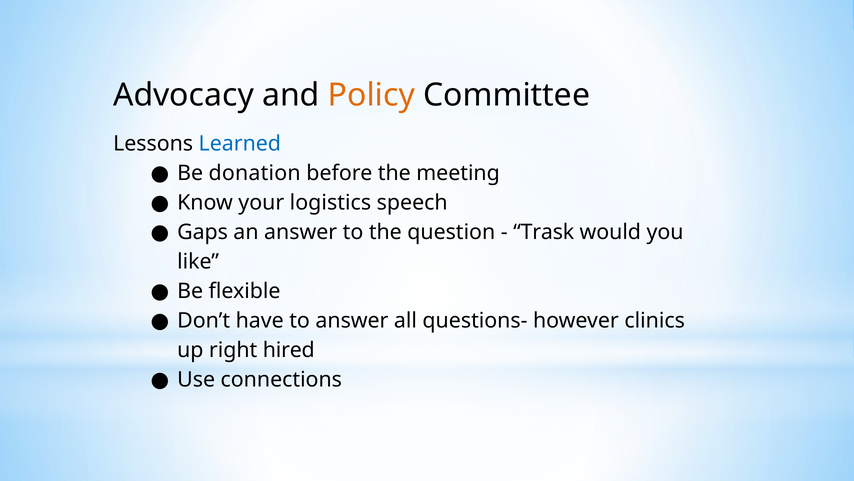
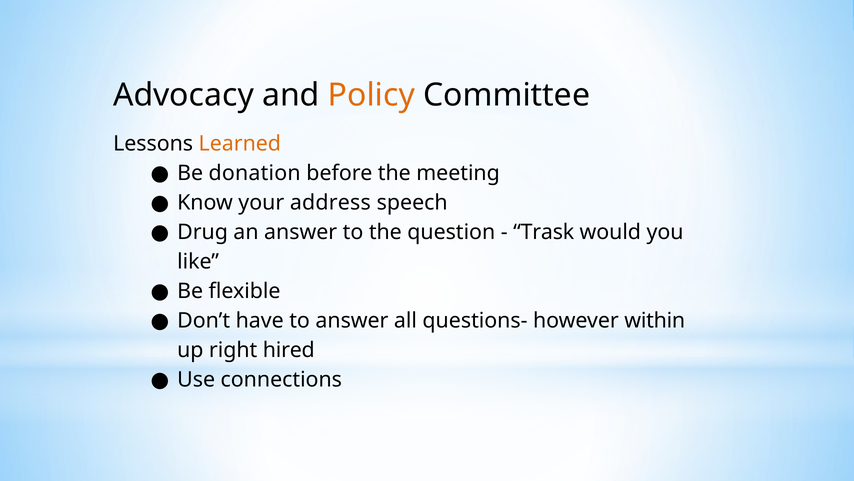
Learned colour: blue -> orange
logistics: logistics -> address
Gaps: Gaps -> Drug
clinics: clinics -> within
